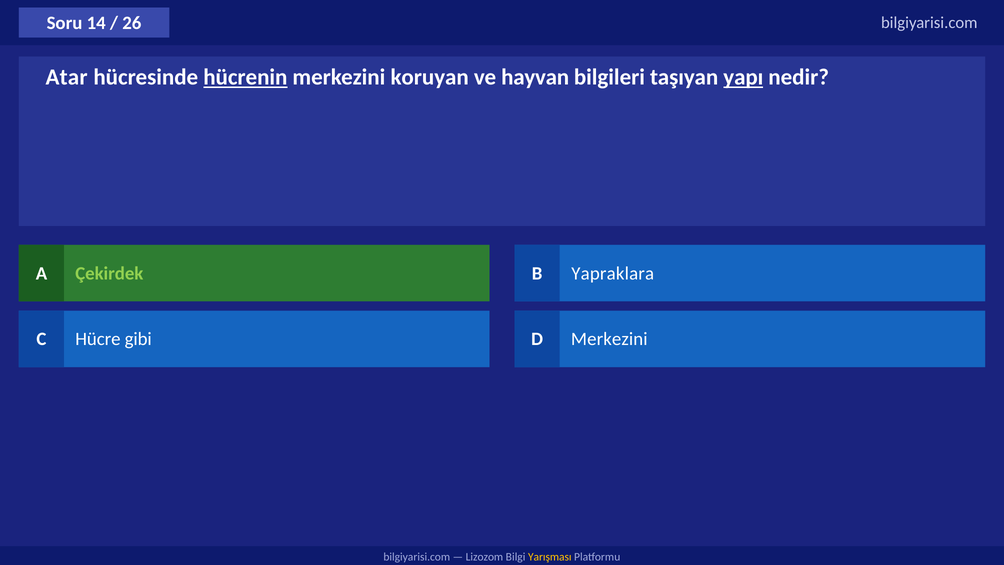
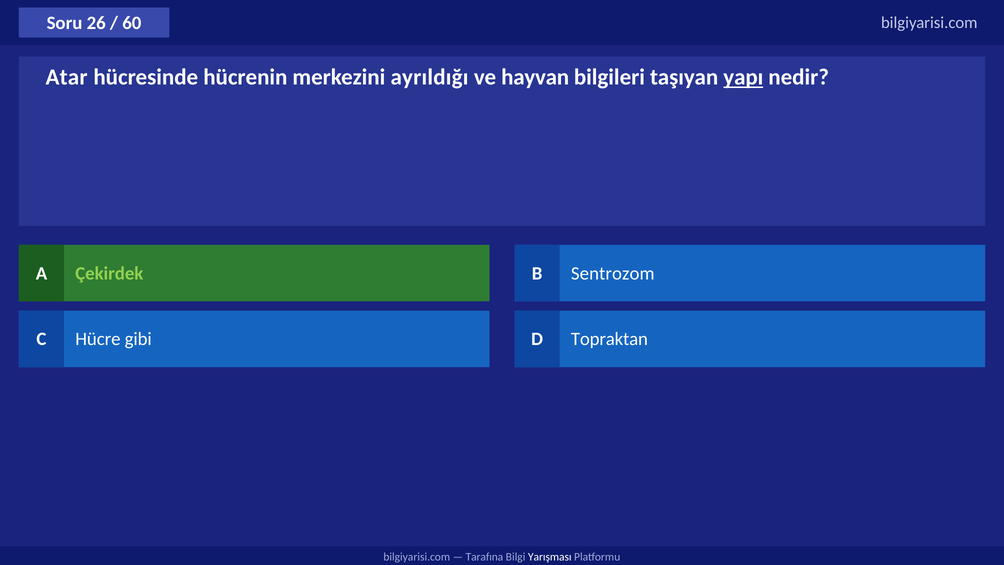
14: 14 -> 26
26: 26 -> 60
hücrenin underline: present -> none
koruyan: koruyan -> ayrıldığı
Yapraklara: Yapraklara -> Sentrozom
D Merkezini: Merkezini -> Topraktan
Lizozom: Lizozom -> Tarafına
Yarışması colour: yellow -> white
